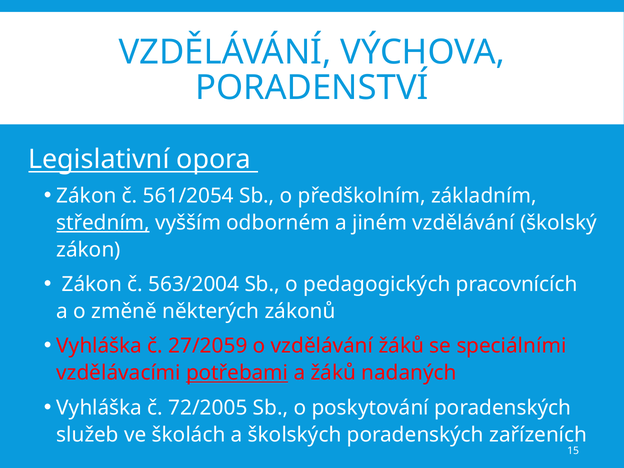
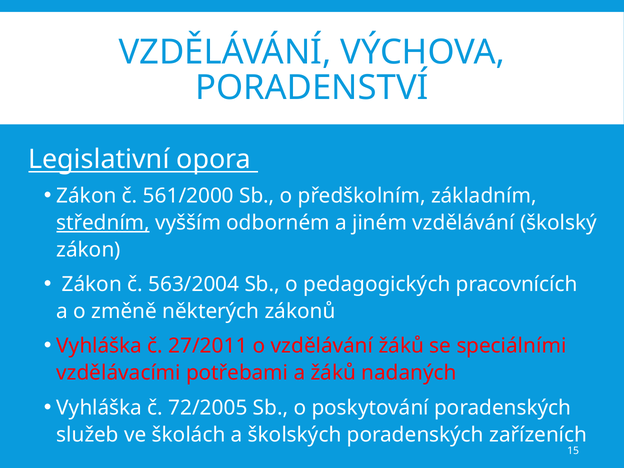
561/2054: 561/2054 -> 561/2000
27/2059: 27/2059 -> 27/2011
potřebami underline: present -> none
